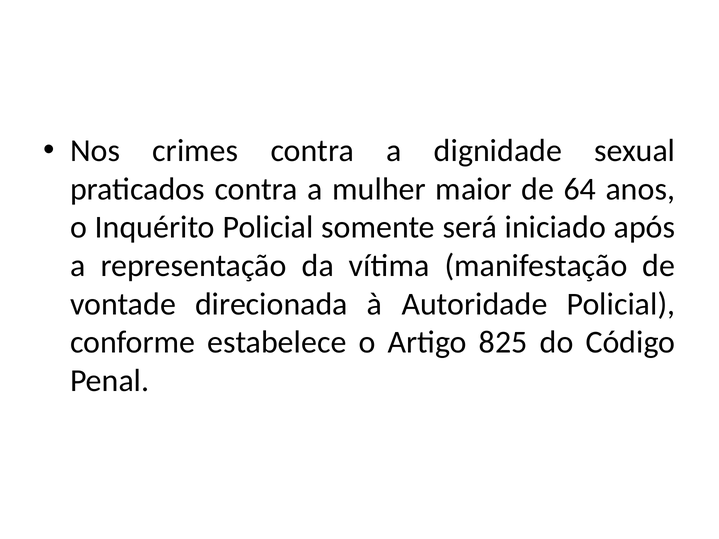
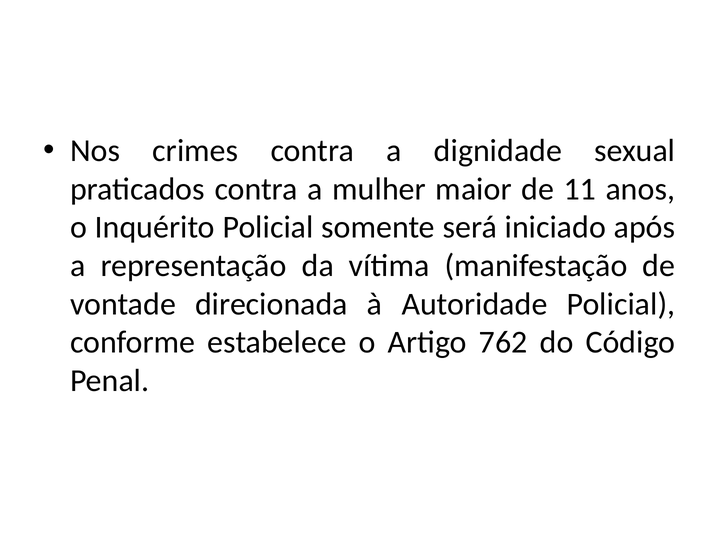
64: 64 -> 11
825: 825 -> 762
